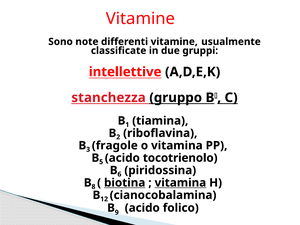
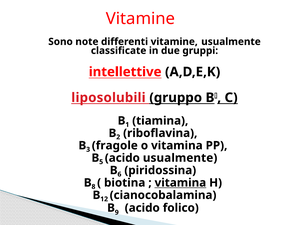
stanchezza: stanchezza -> liposolubili
acido tocotrienolo: tocotrienolo -> usualmente
biotina underline: present -> none
